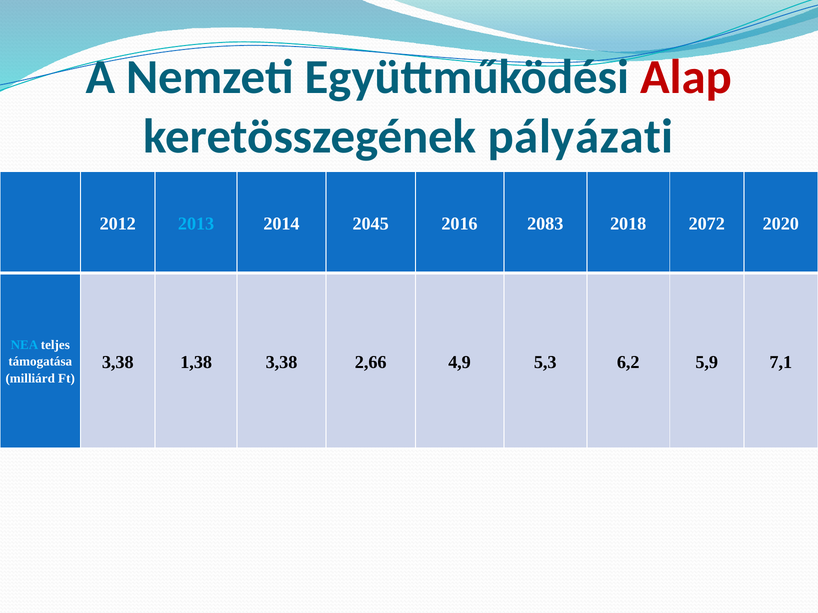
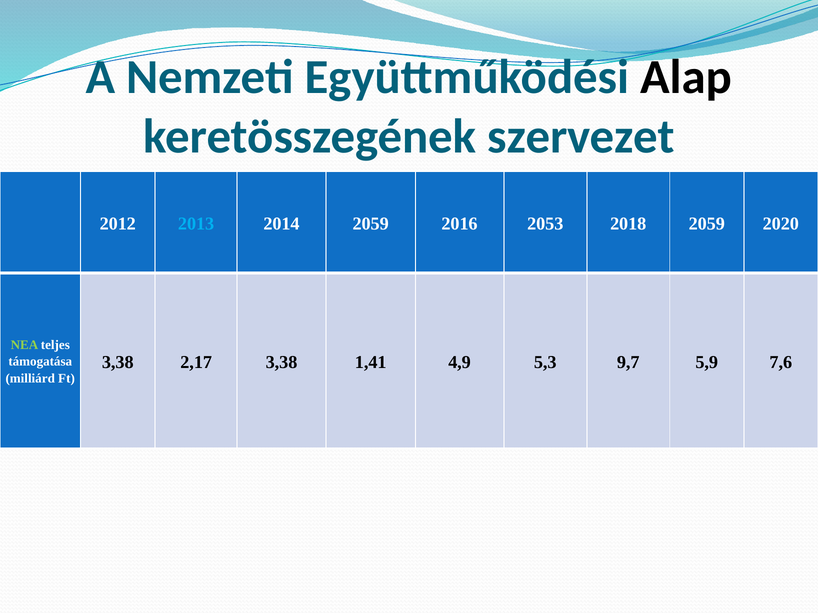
Alap colour: red -> black
pályázati: pályázati -> szervezet
2014 2045: 2045 -> 2059
2083: 2083 -> 2053
2018 2072: 2072 -> 2059
NEA colour: light blue -> light green
1,38: 1,38 -> 2,17
2,66: 2,66 -> 1,41
6,2: 6,2 -> 9,7
7,1: 7,1 -> 7,6
